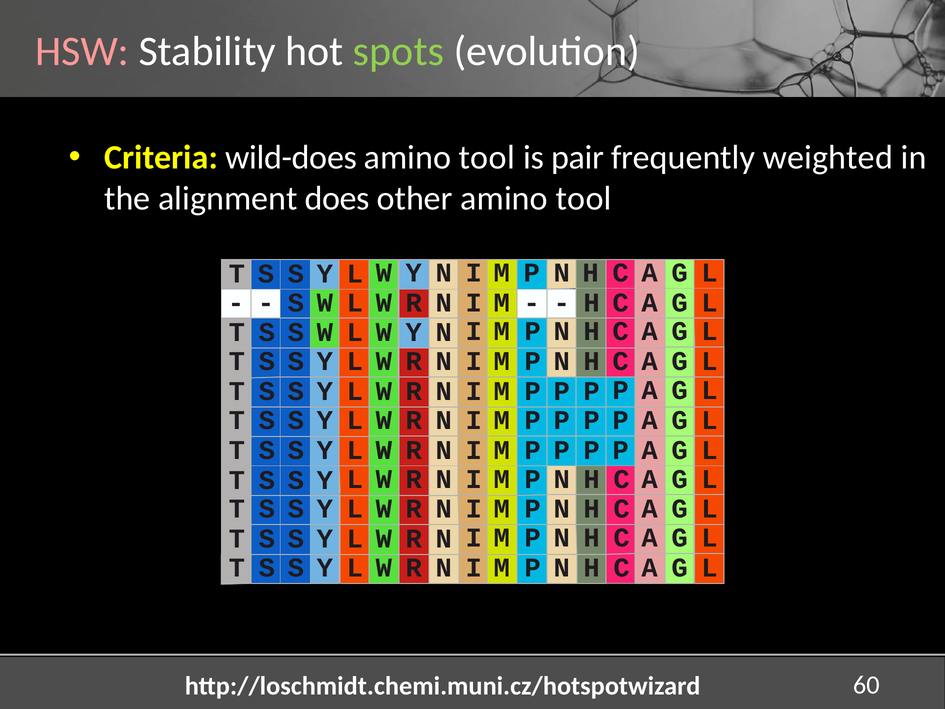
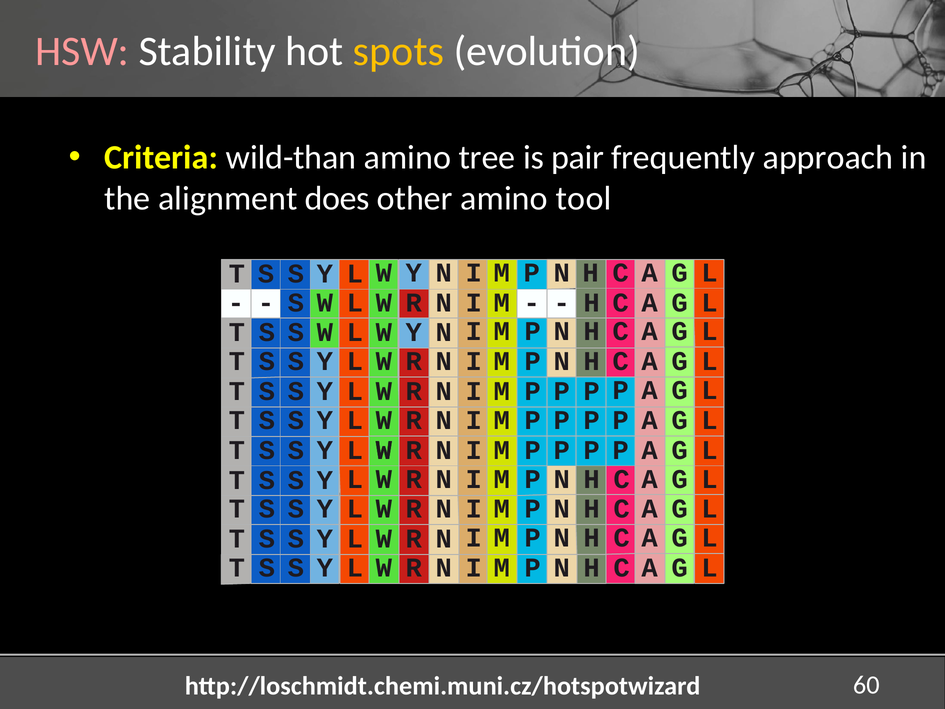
spots colour: light green -> yellow
wild-does: wild-does -> wild-than
tool at (487, 158): tool -> tree
weighted: weighted -> approach
